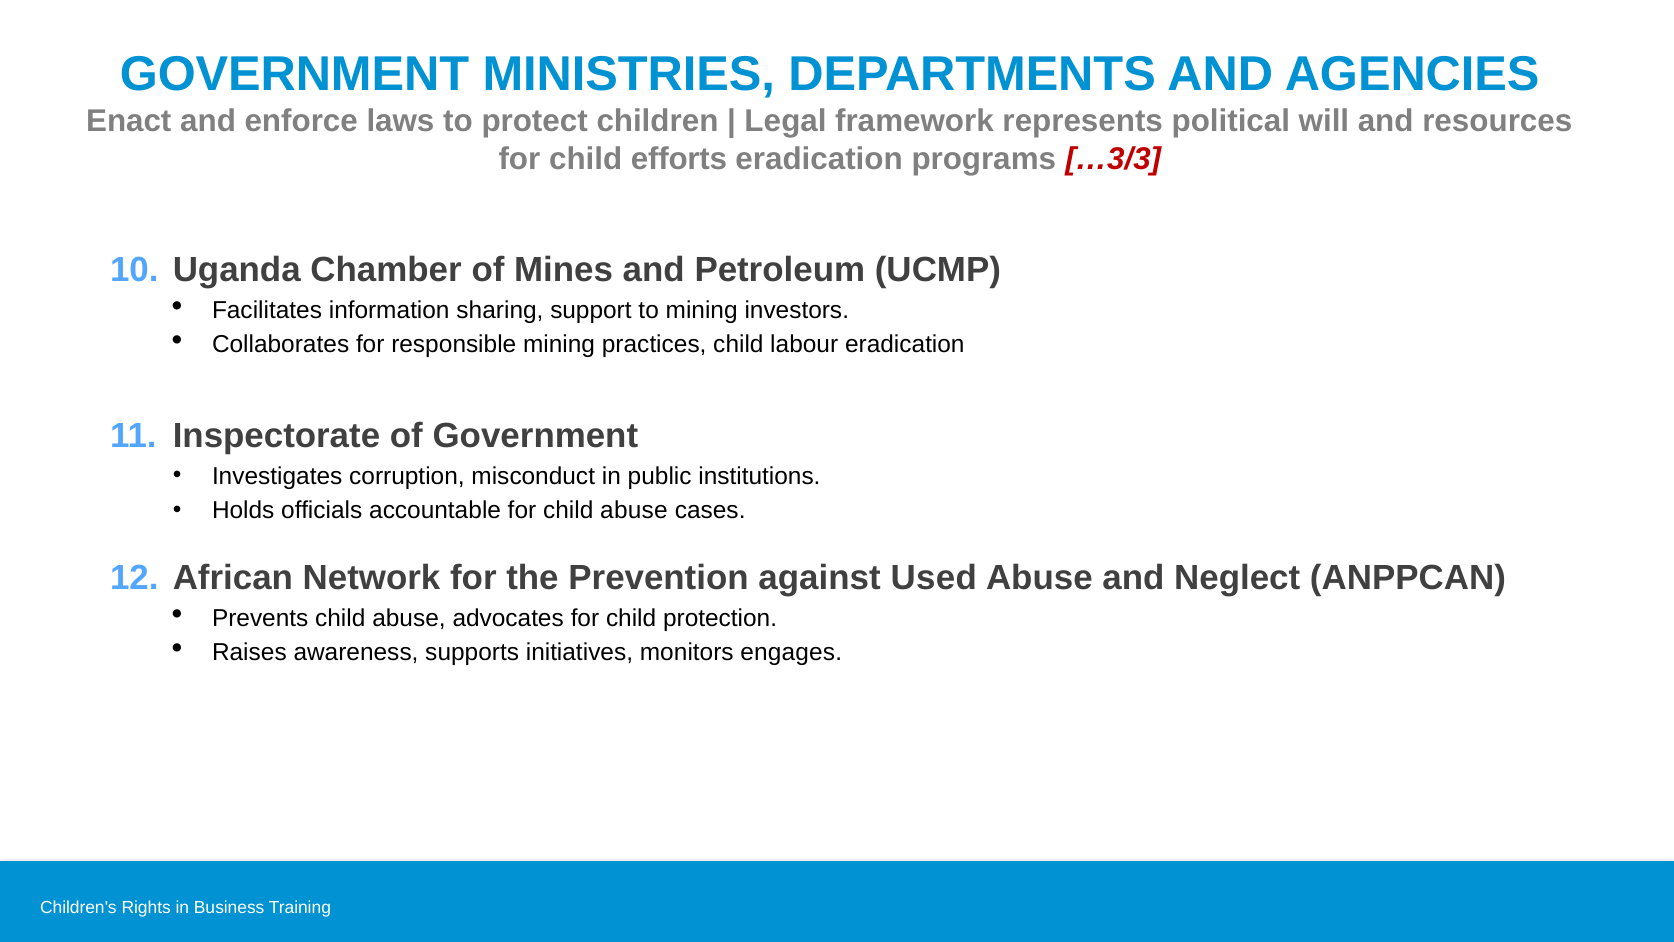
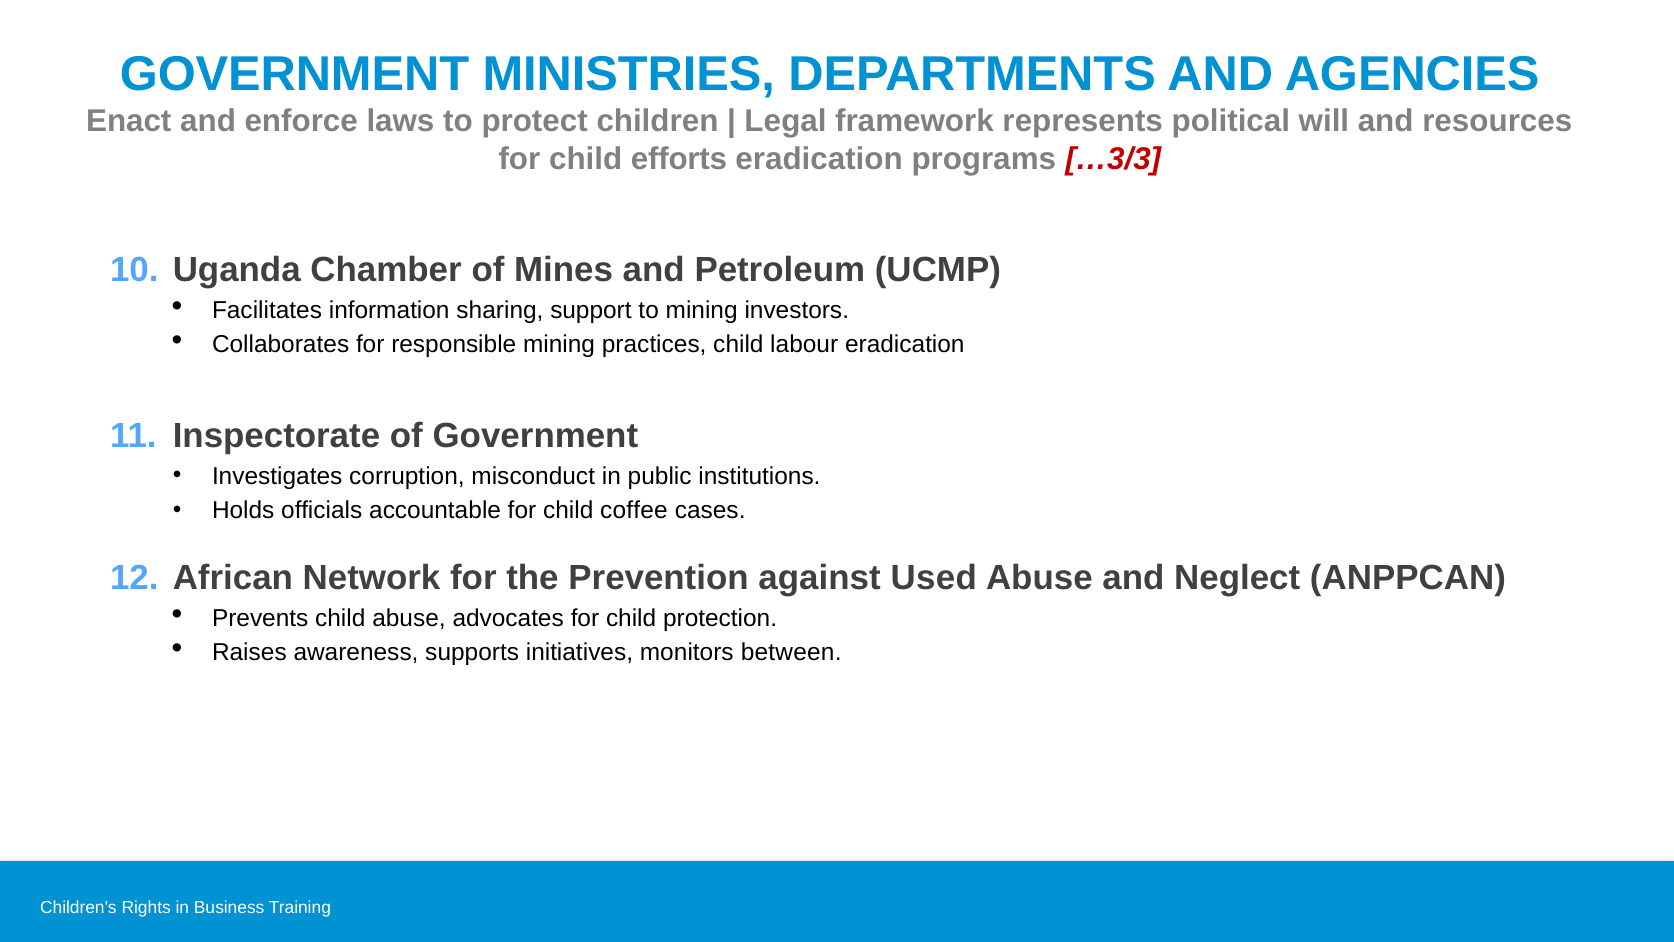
for child abuse: abuse -> coffee
engages: engages -> between
